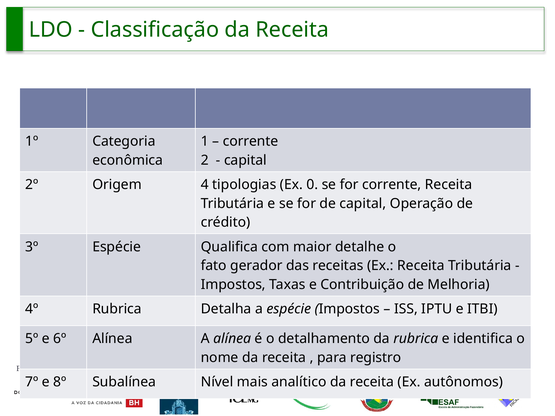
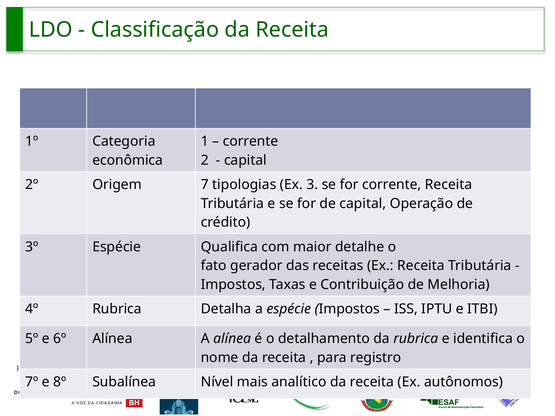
4: 4 -> 7
0: 0 -> 3
